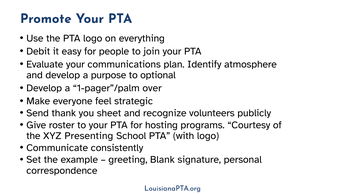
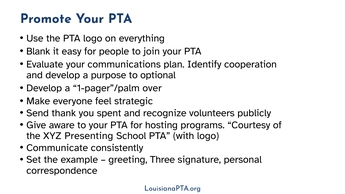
Debit: Debit -> Blank
atmosphere: atmosphere -> cooperation
sheet: sheet -> spent
roster: roster -> aware
Blank: Blank -> Three
